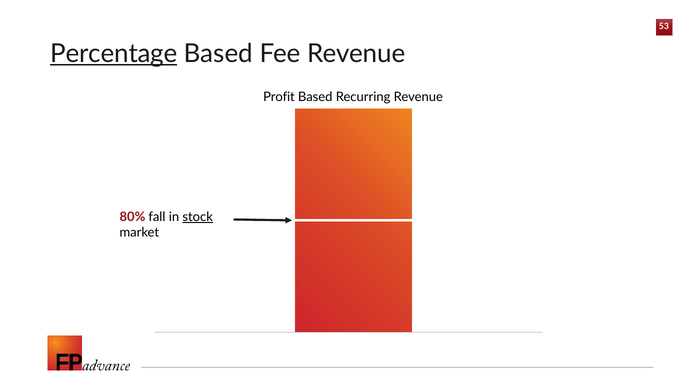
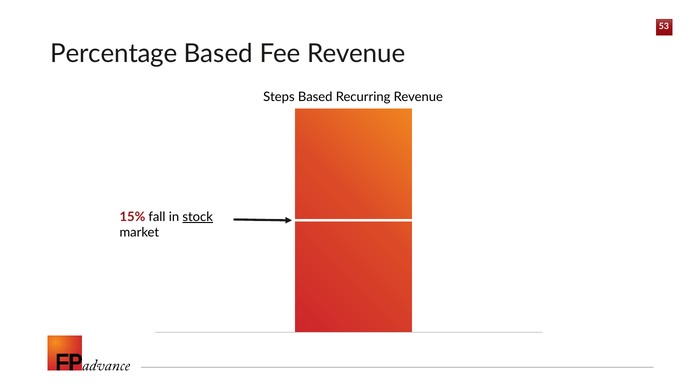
Percentage underline: present -> none
Profit: Profit -> Steps
80%: 80% -> 15%
